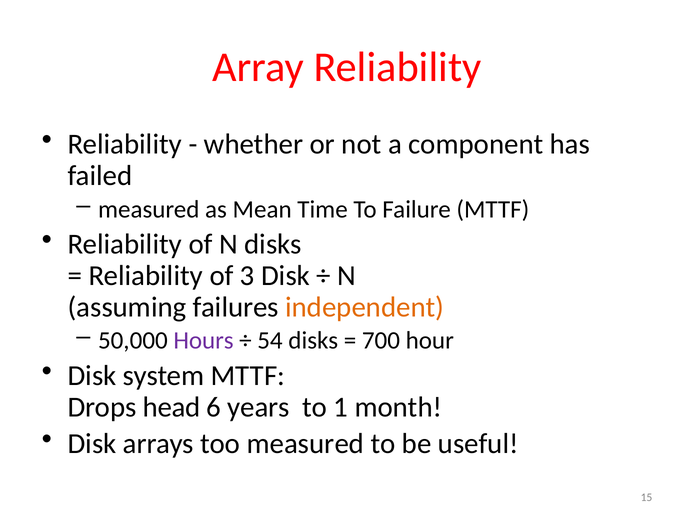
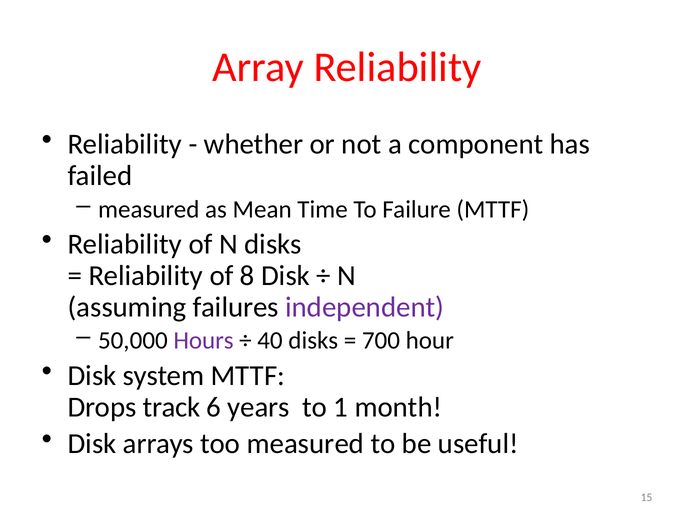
3: 3 -> 8
independent colour: orange -> purple
54: 54 -> 40
head: head -> track
